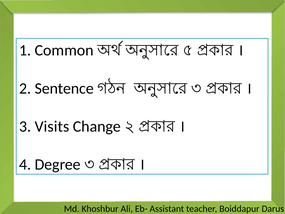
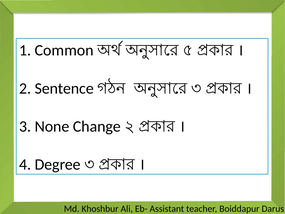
Visits: Visits -> None
